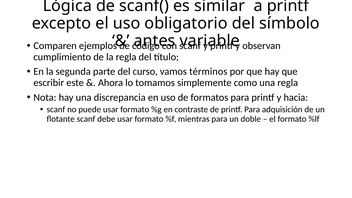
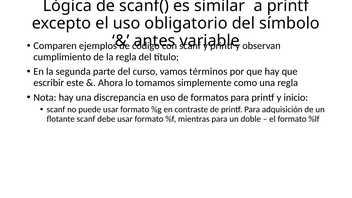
hacia: hacia -> inicio
